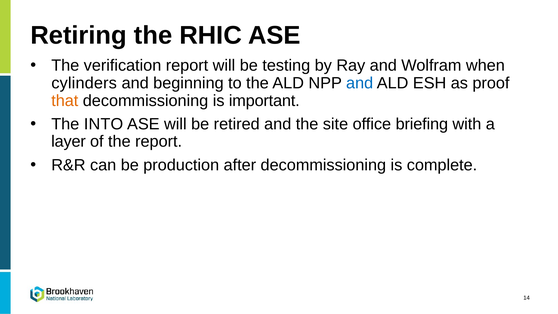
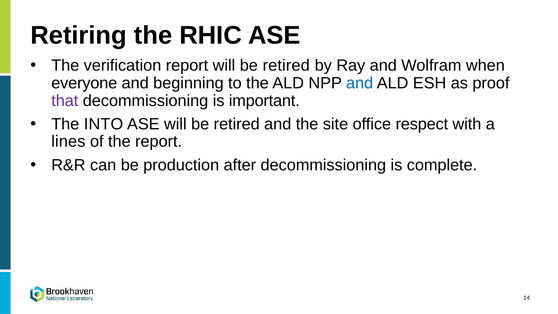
report will be testing: testing -> retired
cylinders: cylinders -> everyone
that colour: orange -> purple
briefing: briefing -> respect
layer: layer -> lines
